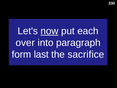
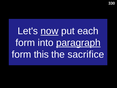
over at (25, 43): over -> form
paragraph underline: none -> present
last: last -> this
